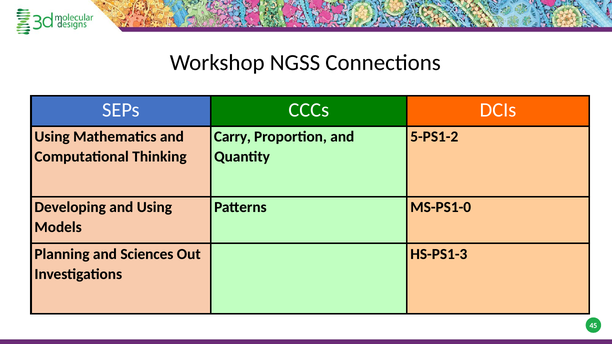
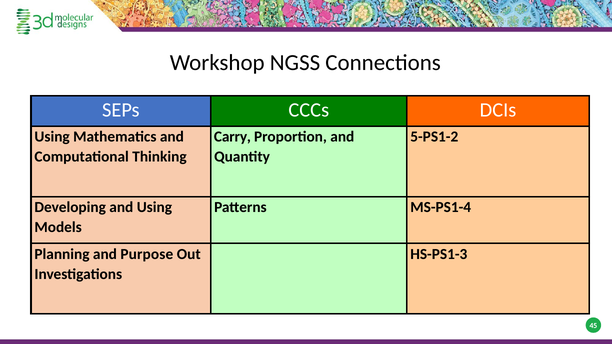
MS-PS1-0: MS-PS1-0 -> MS-PS1-4
Sciences: Sciences -> Purpose
